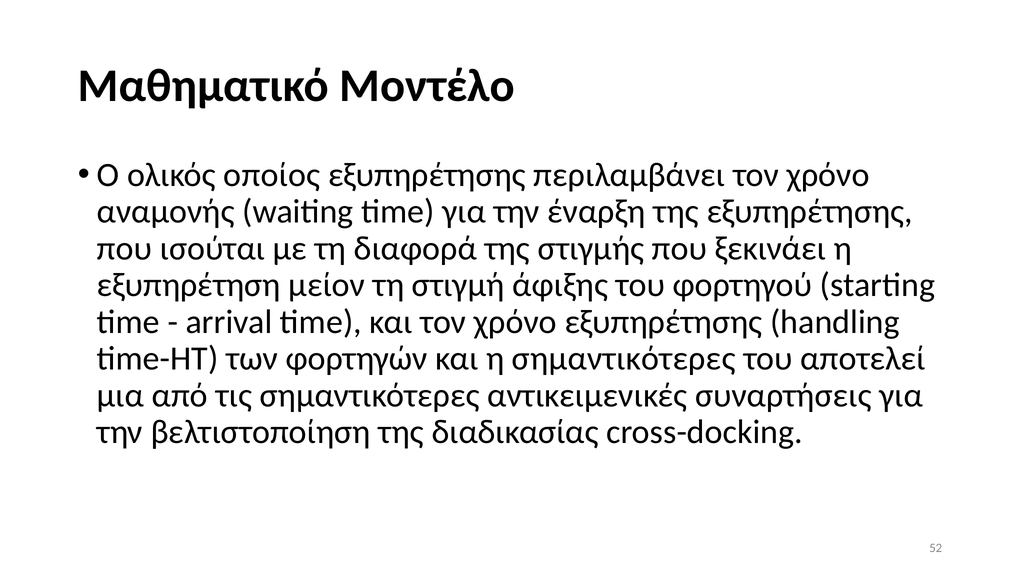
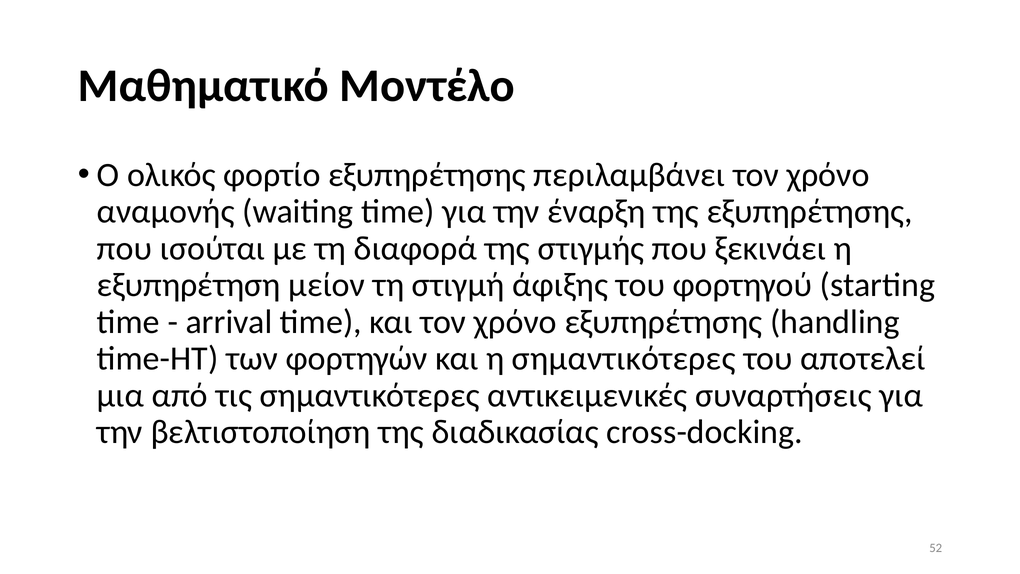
οποίος: οποίος -> φορτίο
